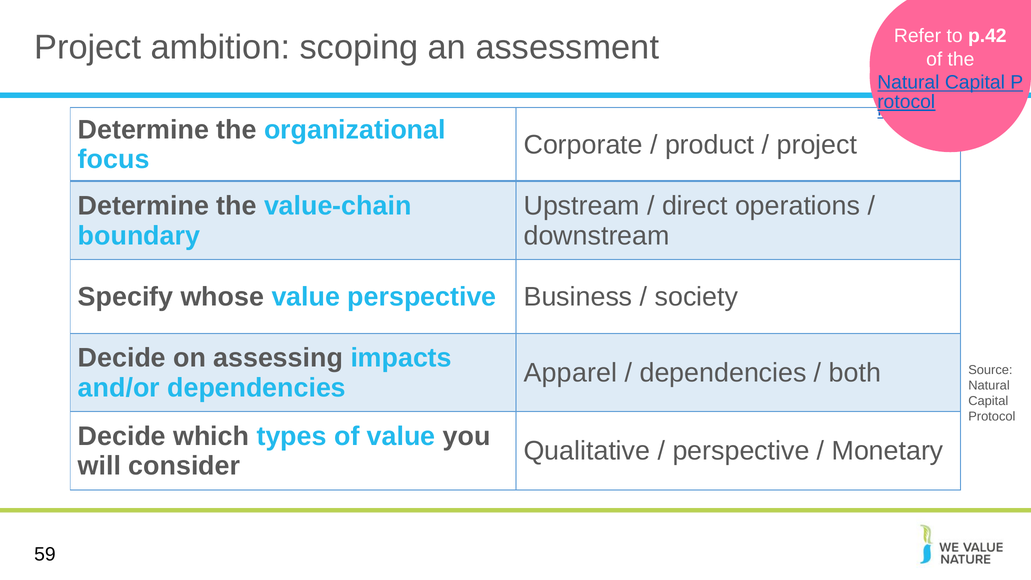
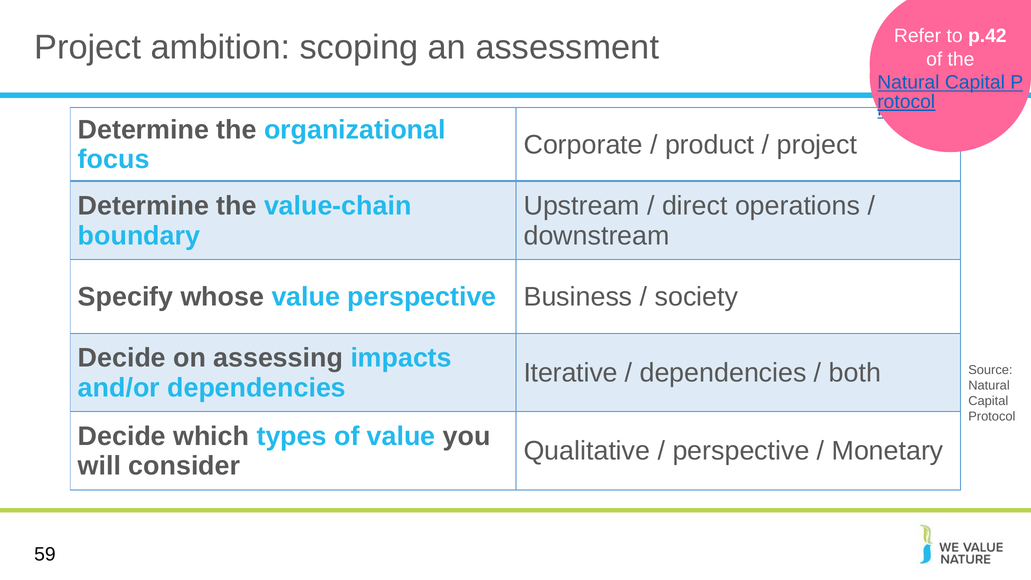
Apparel: Apparel -> Iterative
